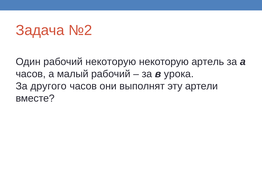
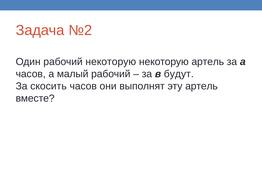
урока: урока -> будут
другого: другого -> скосить
эту артели: артели -> артель
